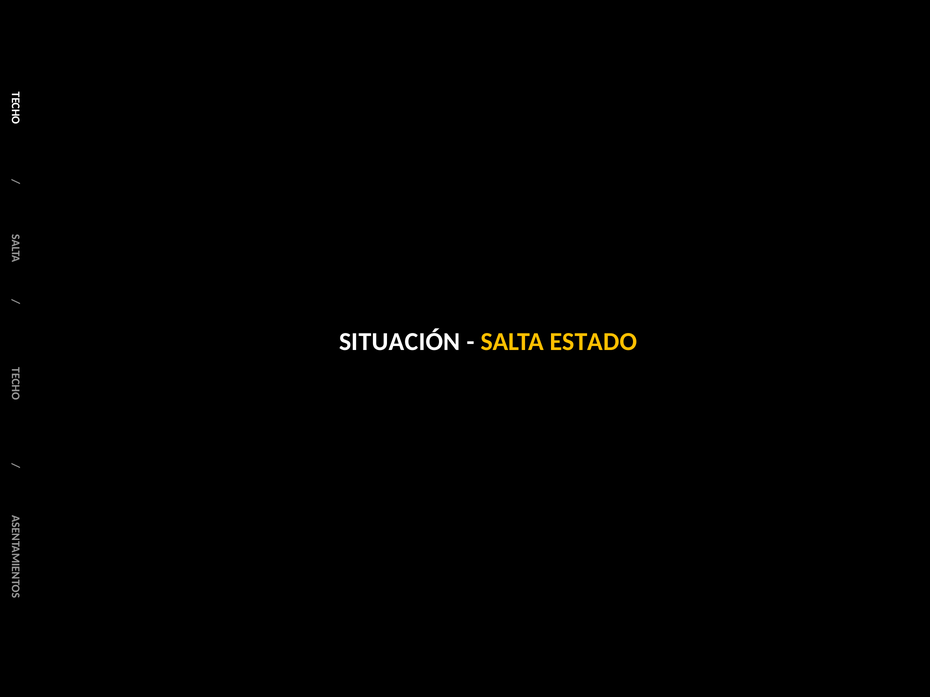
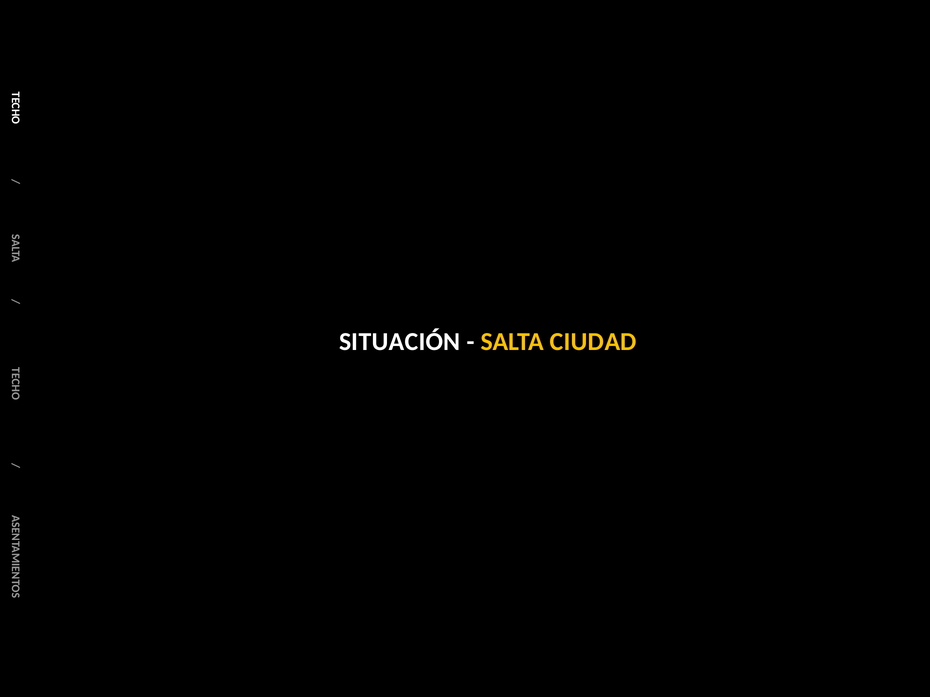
ESTADO: ESTADO -> CIUDAD
